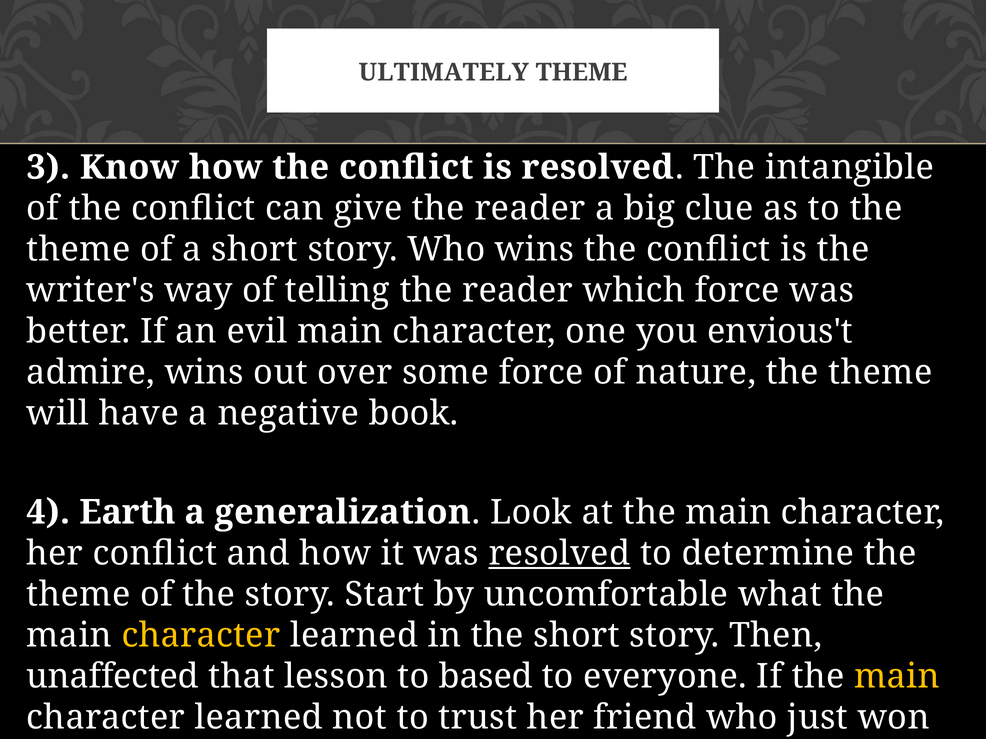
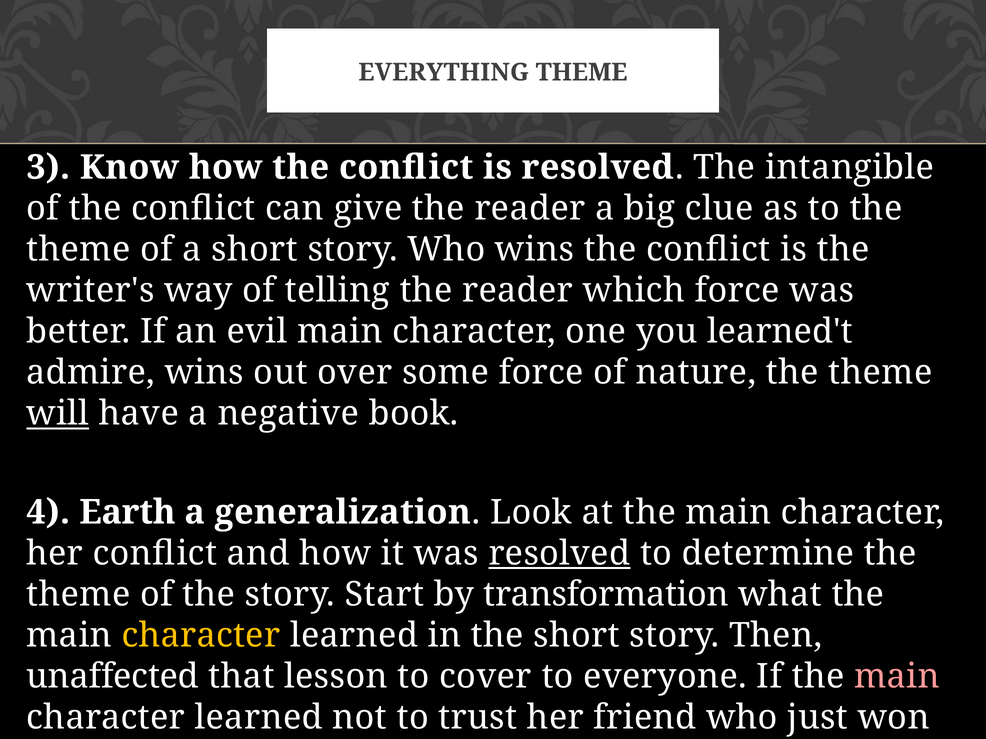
ULTIMATELY: ULTIMATELY -> EVERYTHING
envious't: envious't -> learned't
will underline: none -> present
uncomfortable: uncomfortable -> transformation
based: based -> cover
main at (897, 677) colour: yellow -> pink
